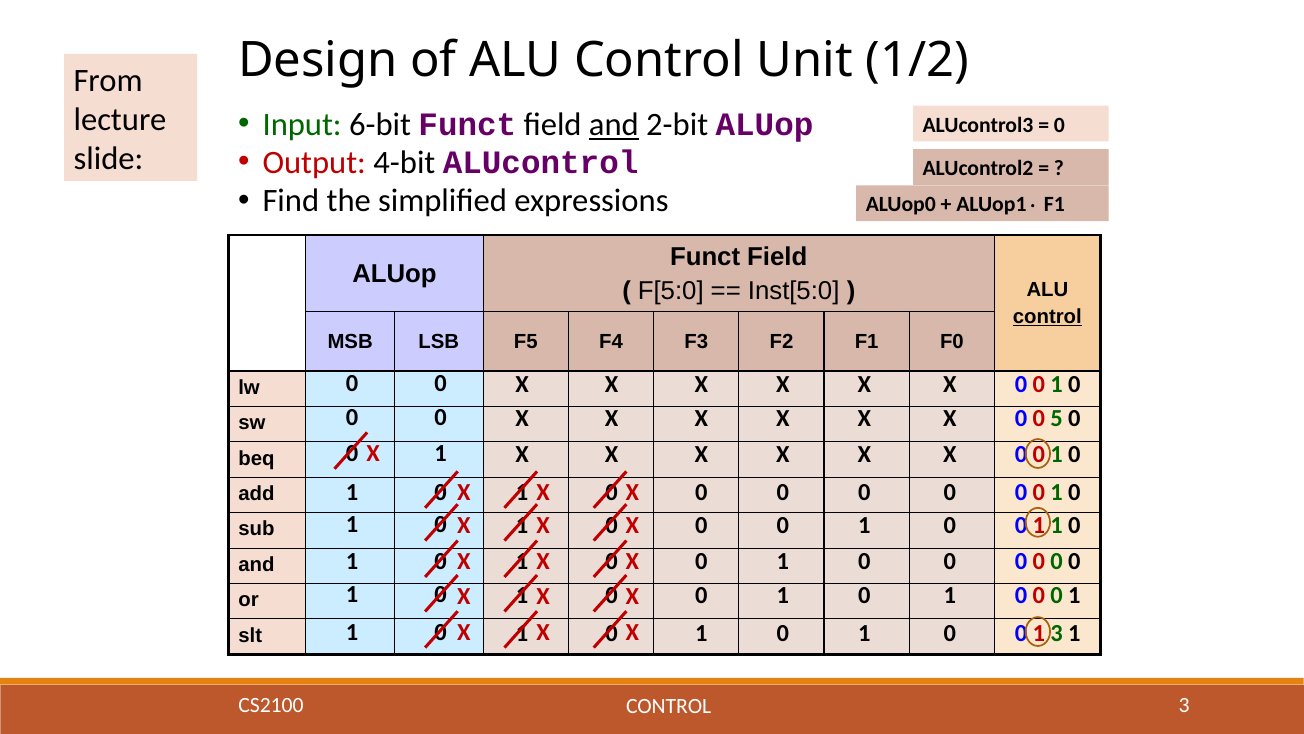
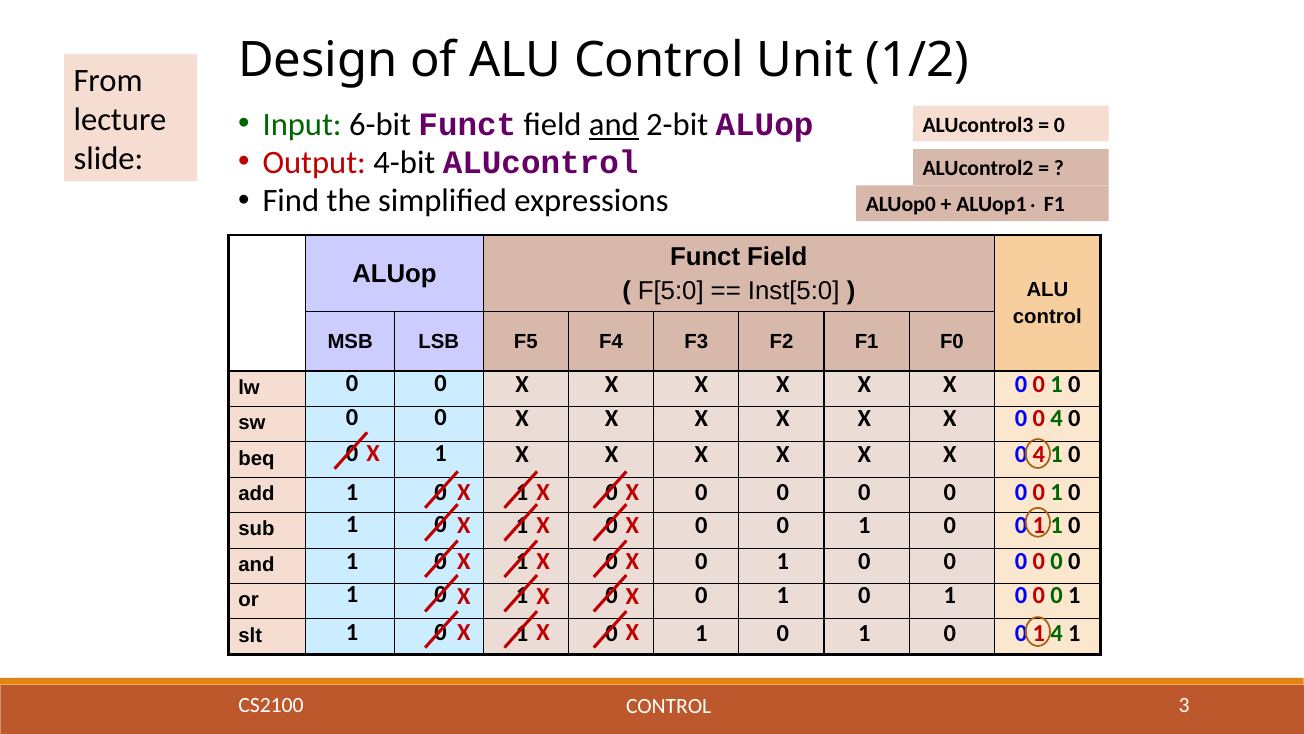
control at (1047, 317) underline: present -> none
0 0 5: 5 -> 4
0 at (1039, 454): 0 -> 4
1 3: 3 -> 4
